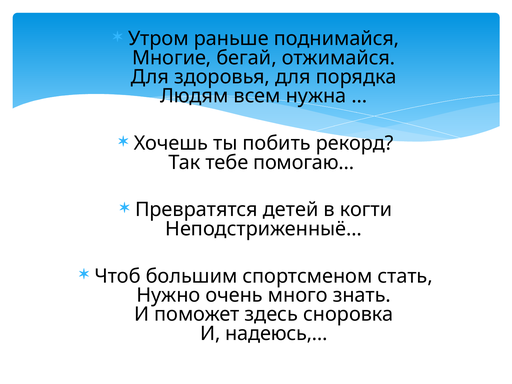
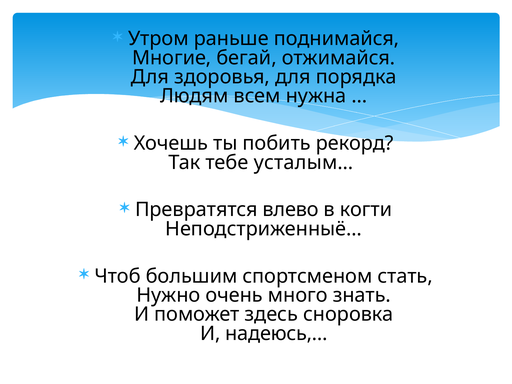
помогаю…: помогаю… -> усталым…
детей: детей -> влево
